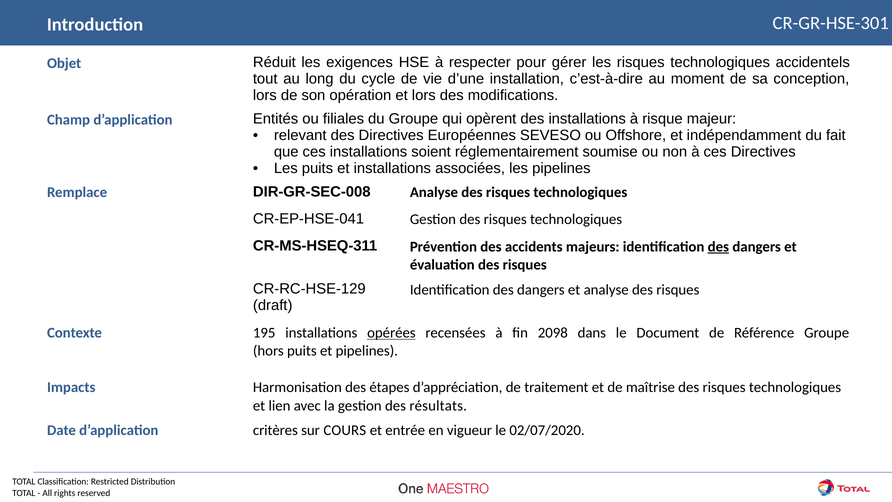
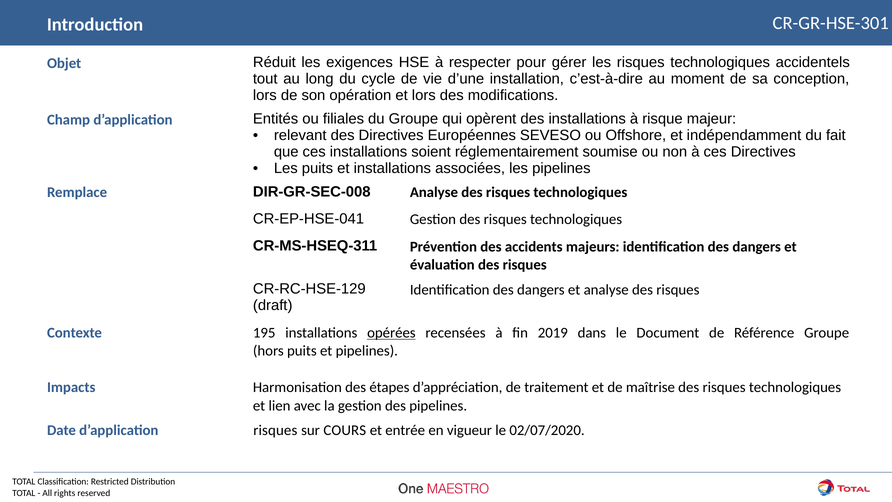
des at (718, 247) underline: present -> none
2098: 2098 -> 2019
des résultats: résultats -> pipelines
d’application critères: critères -> risques
